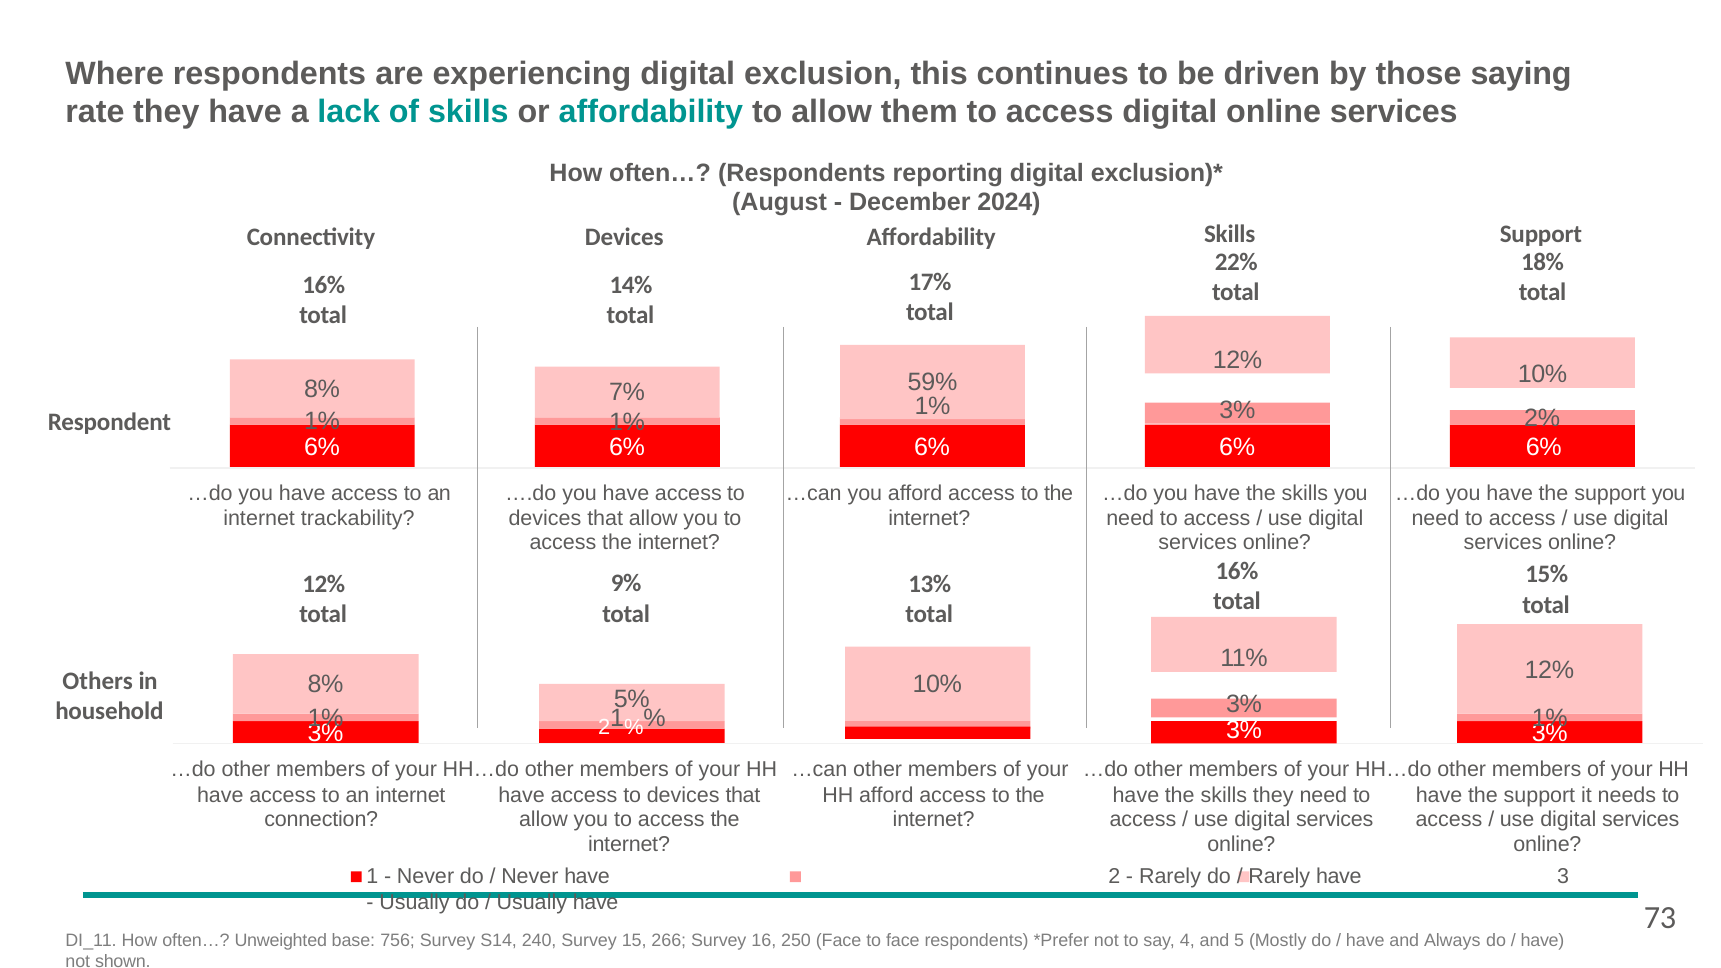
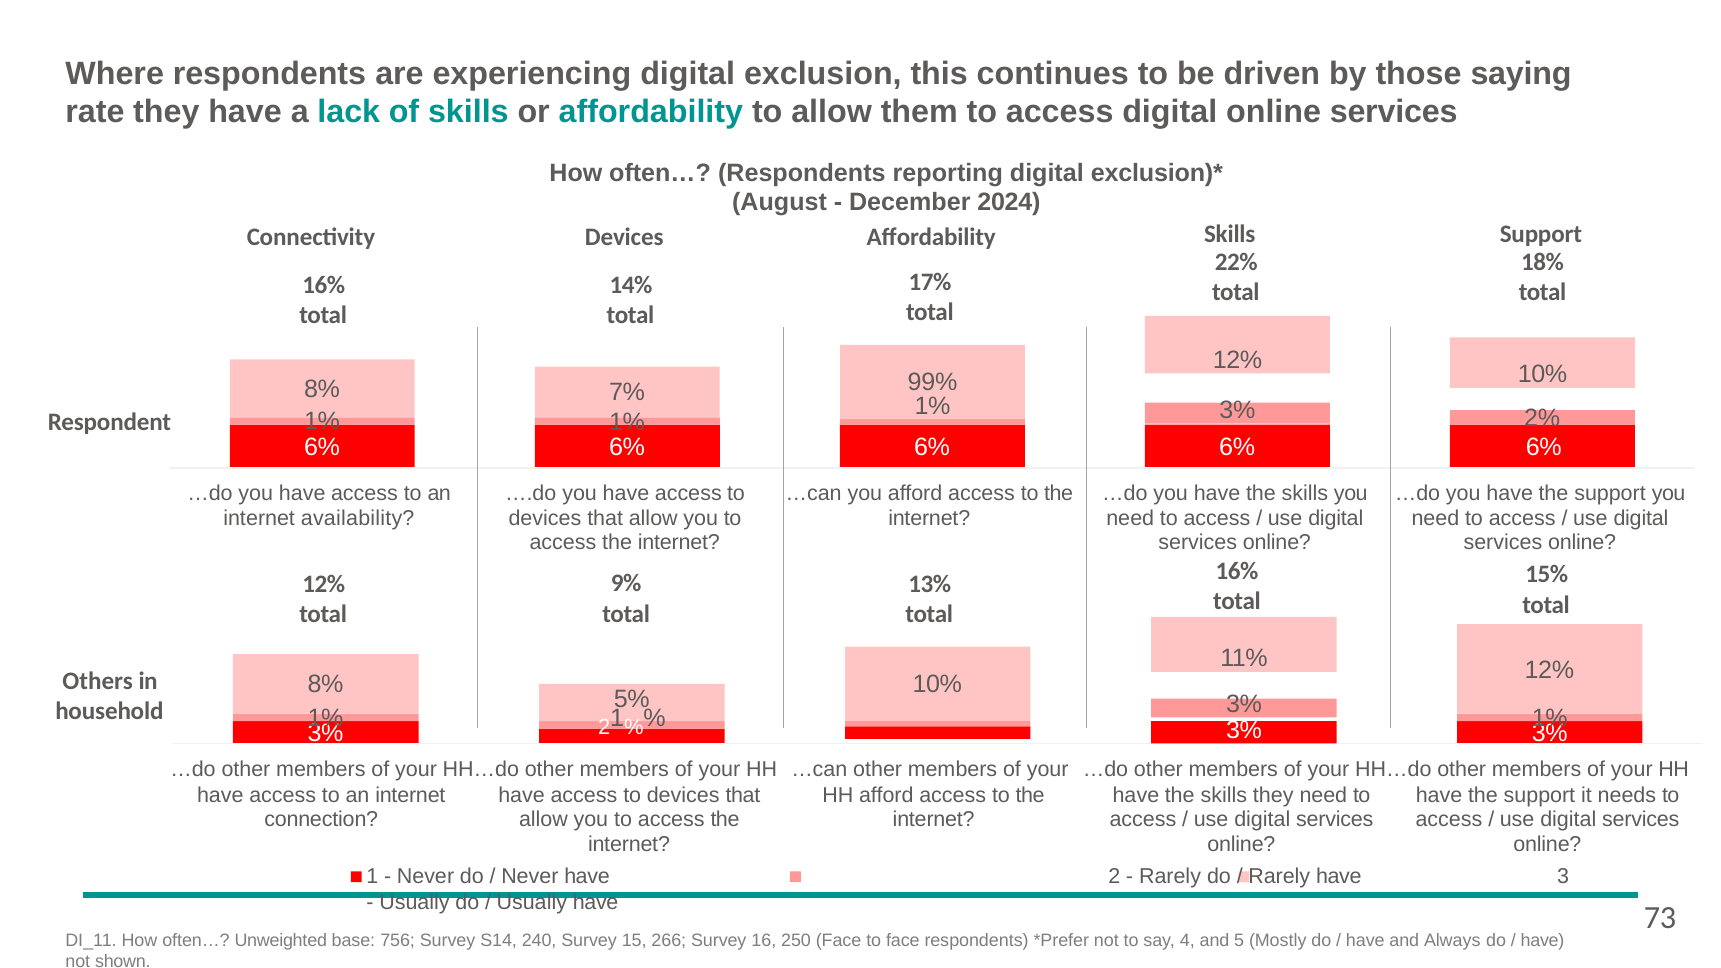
59%: 59% -> 99%
trackability: trackability -> availability
